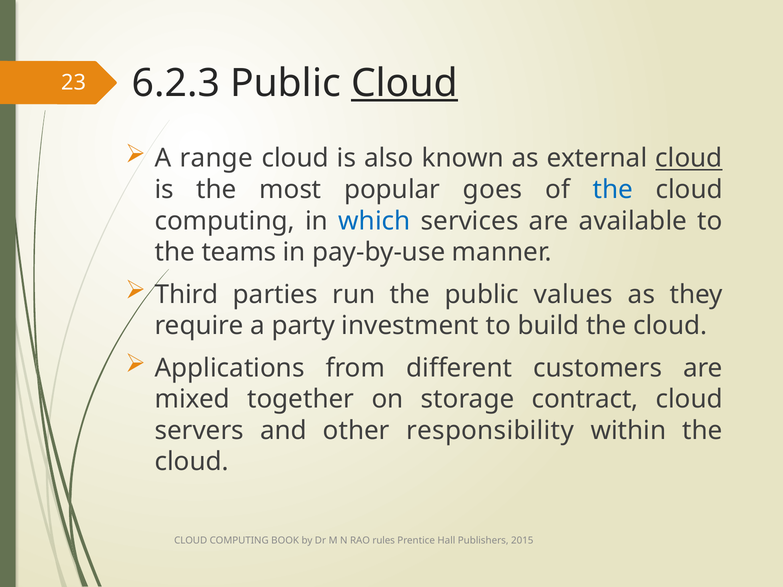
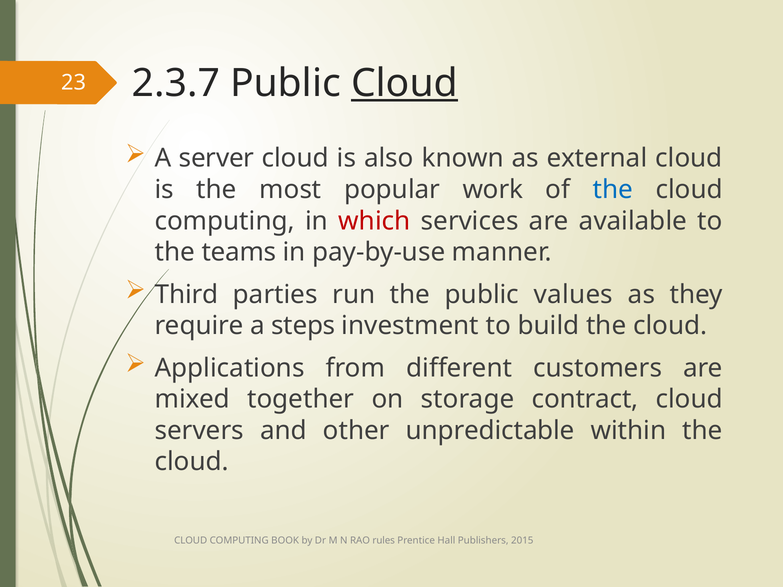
6.2.3: 6.2.3 -> 2.3.7
range: range -> server
cloud at (689, 158) underline: present -> none
goes: goes -> work
which colour: blue -> red
party: party -> steps
responsibility: responsibility -> unpredictable
